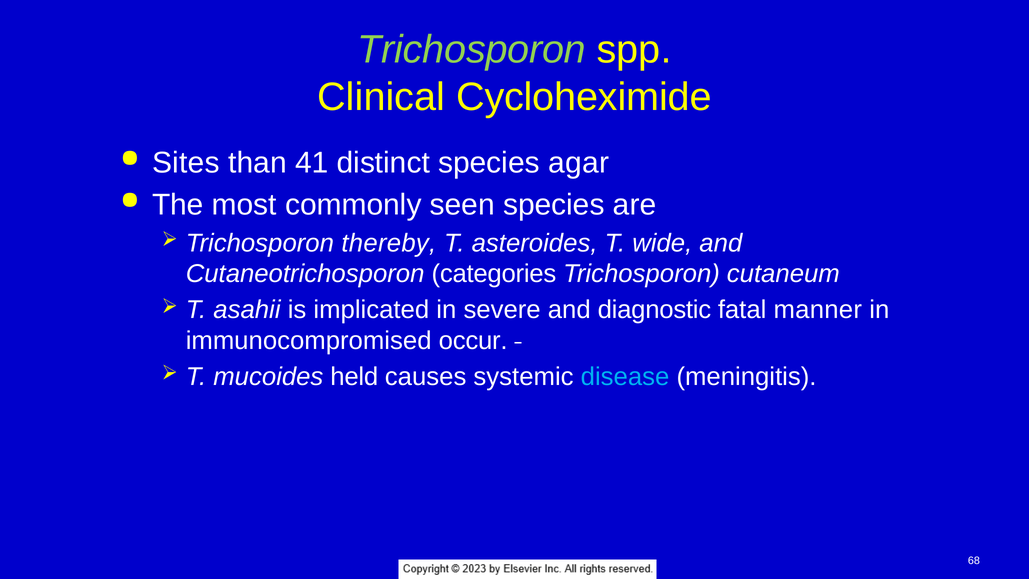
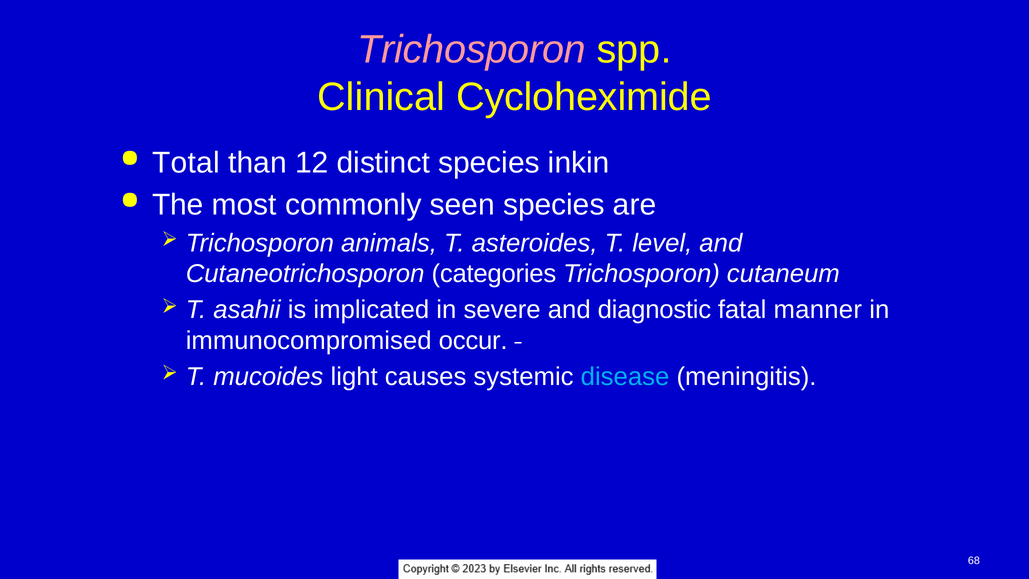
Trichosporon at (472, 50) colour: light green -> pink
Sites: Sites -> Total
41: 41 -> 12
agar: agar -> inkin
thereby: thereby -> animals
wide: wide -> level
held: held -> light
